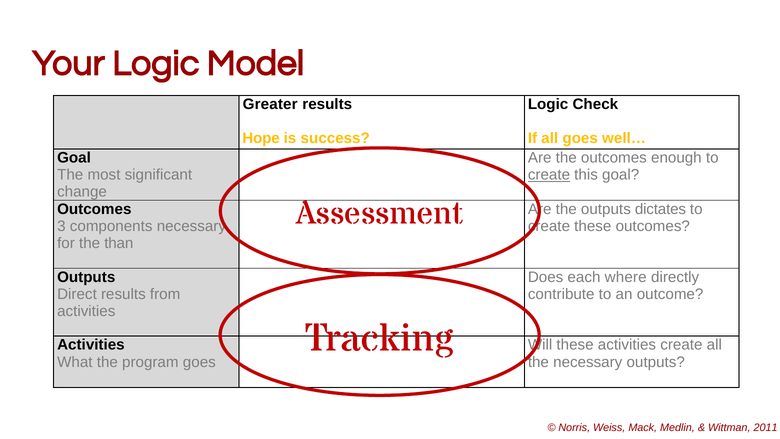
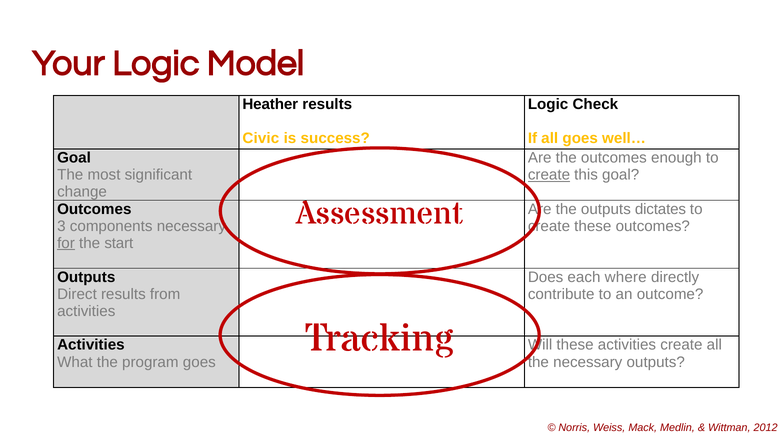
Greater: Greater -> Heather
Hope: Hope -> Civic
for underline: none -> present
than: than -> start
2011: 2011 -> 2012
